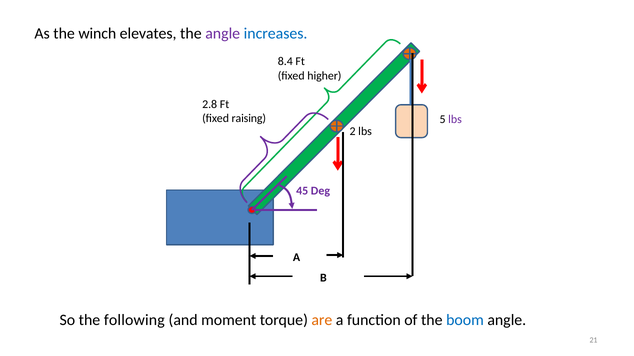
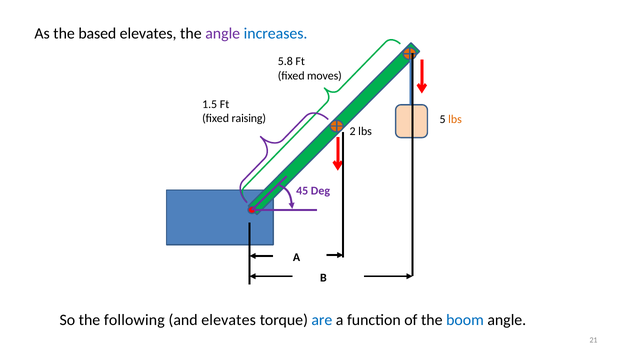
winch: winch -> based
8.4: 8.4 -> 5.8
higher: higher -> moves
2.8: 2.8 -> 1.5
lbs at (455, 119) colour: purple -> orange
and moment: moment -> elevates
are colour: orange -> blue
